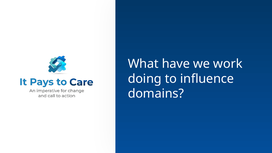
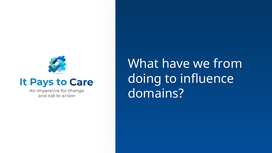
work: work -> from
